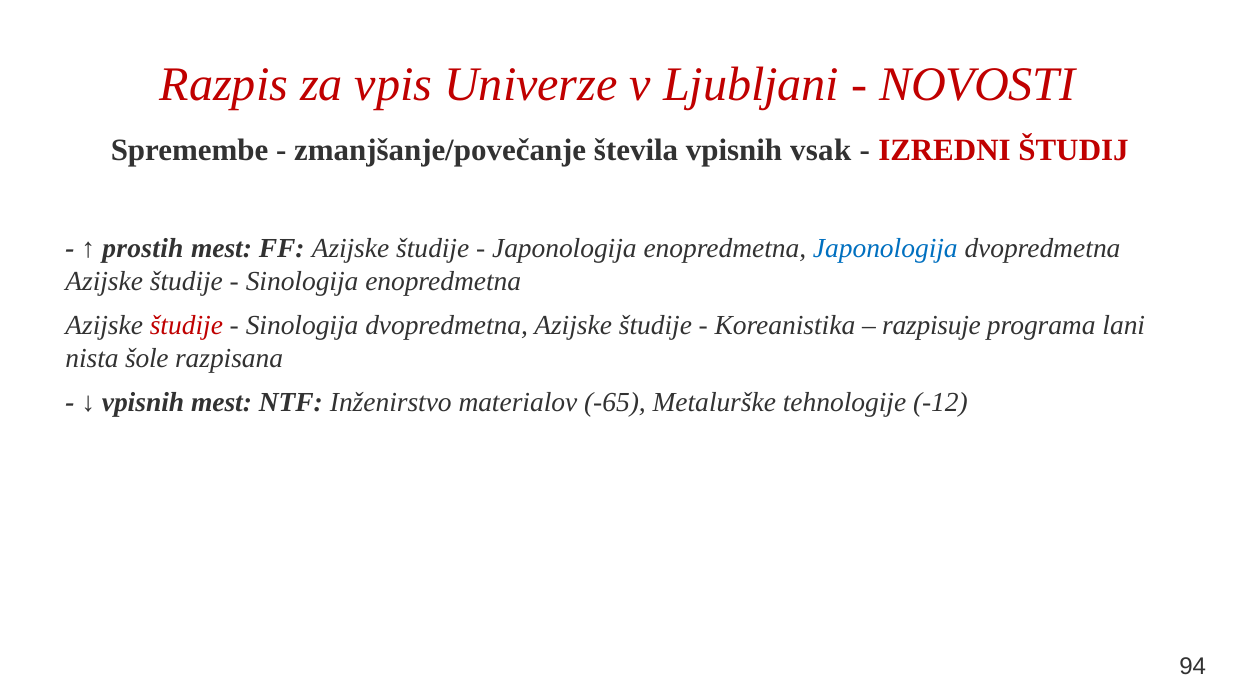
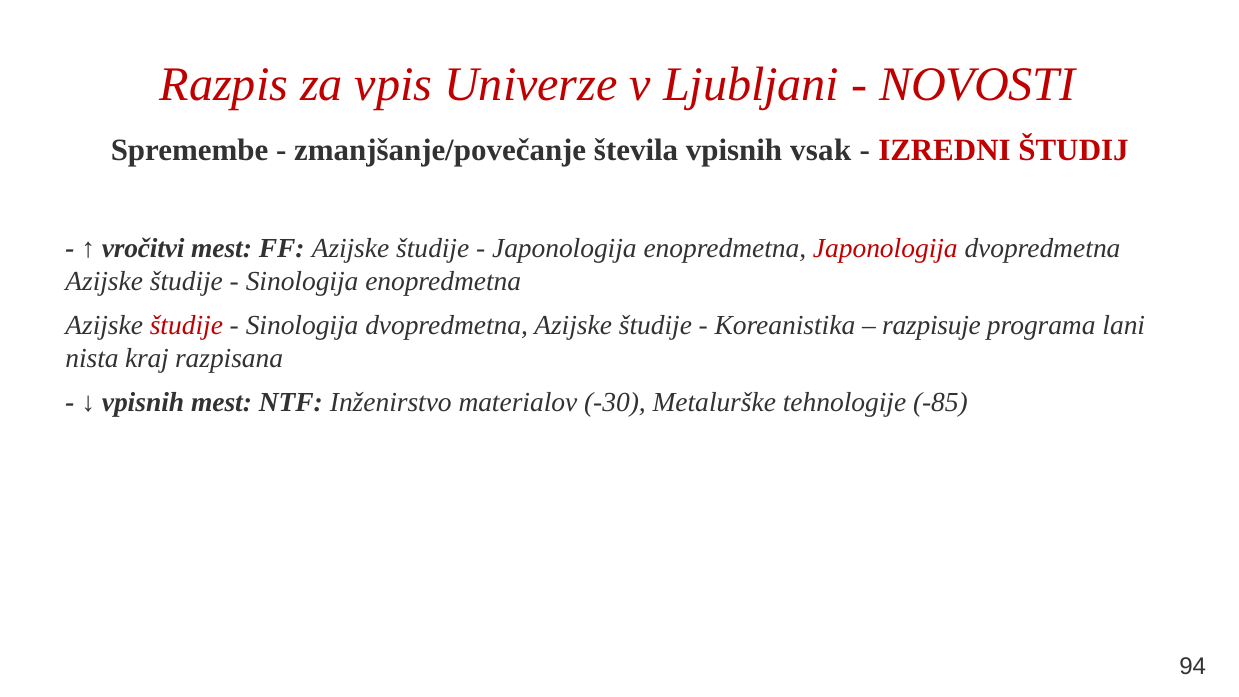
prostih: prostih -> vročitvi
Japonologija at (885, 248) colour: blue -> red
šole: šole -> kraj
-65: -65 -> -30
-12: -12 -> -85
